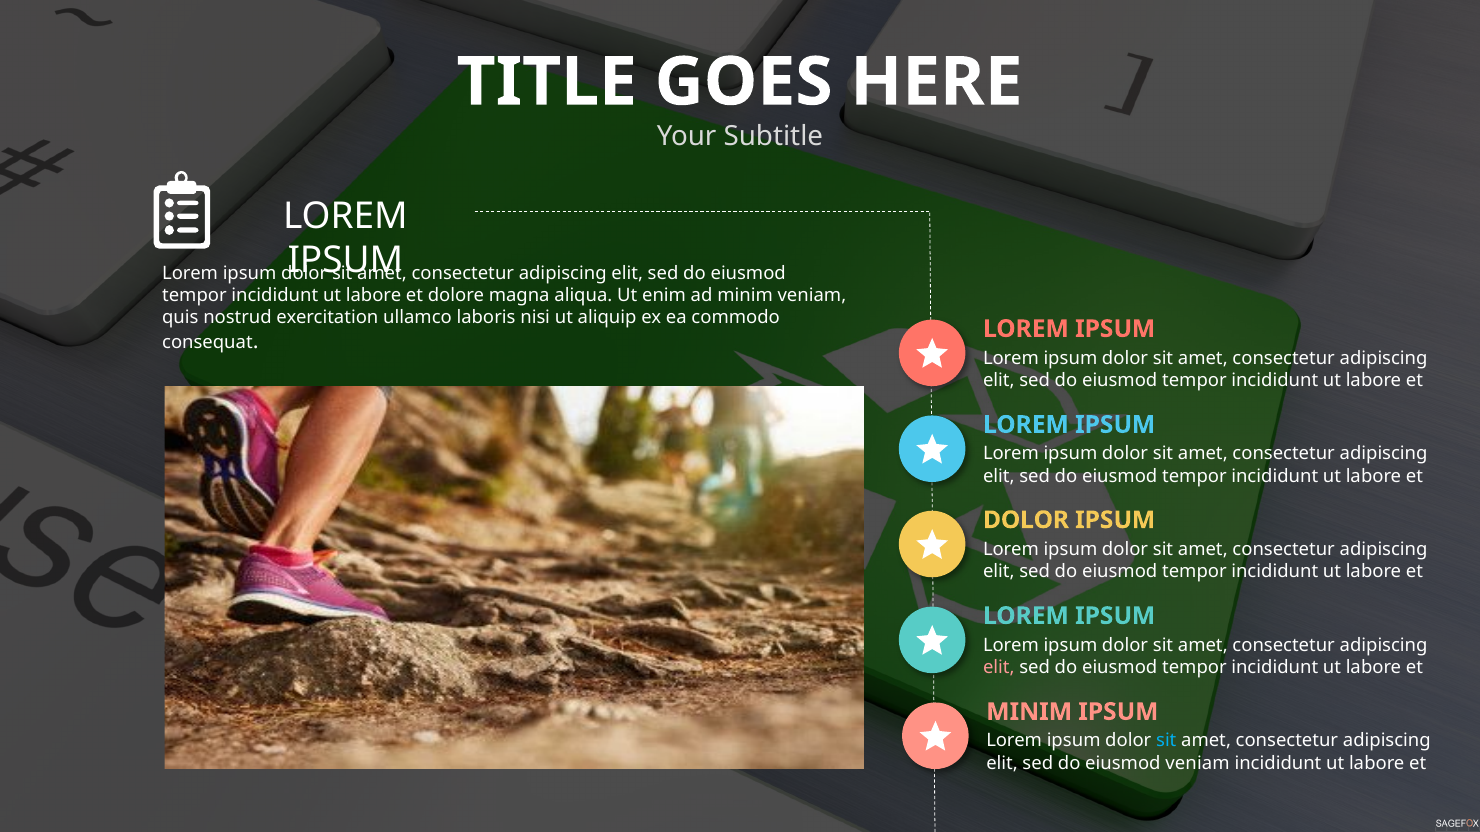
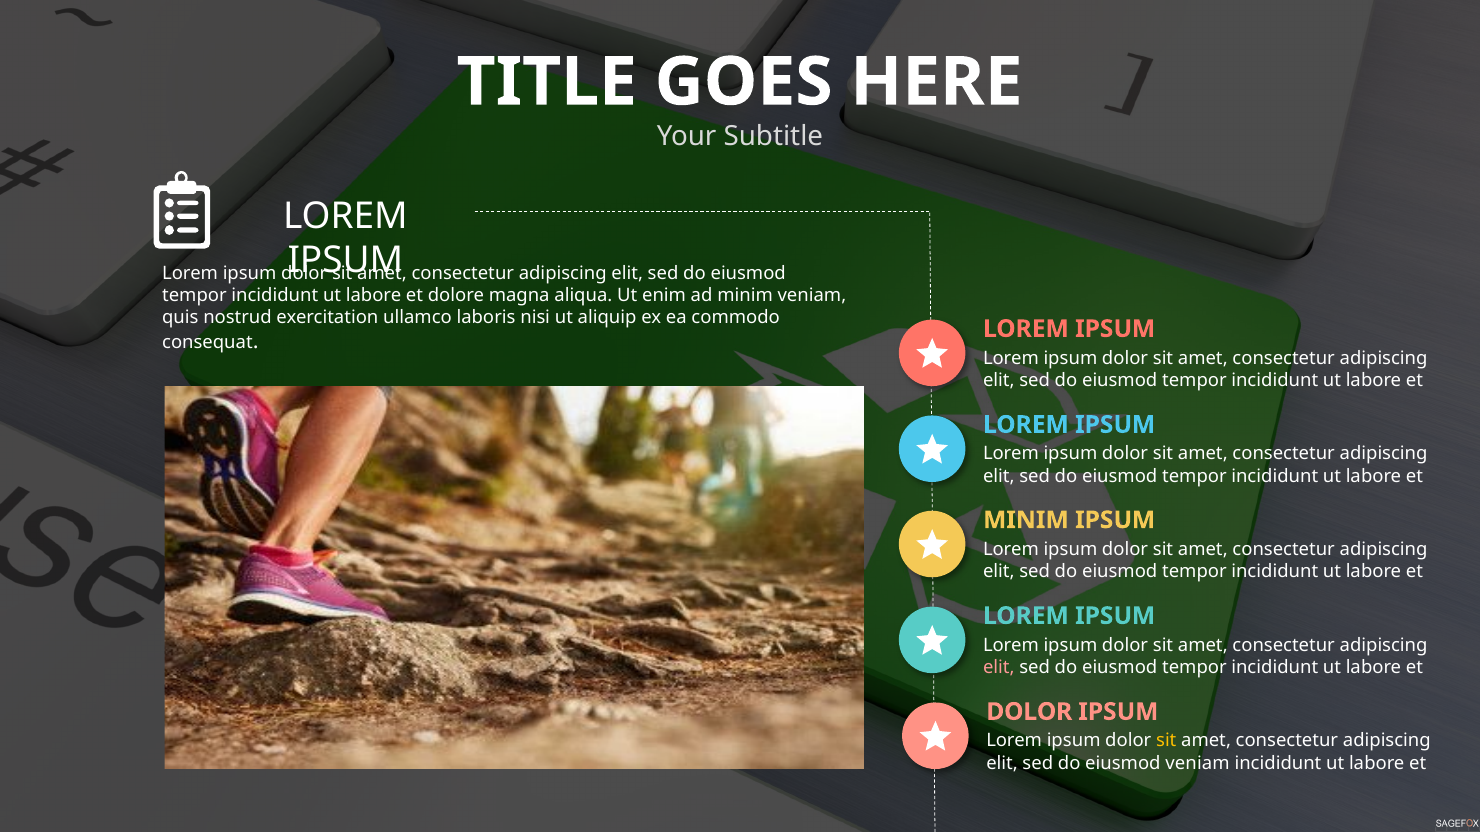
DOLOR at (1026, 520): DOLOR -> MINIM
MINIM at (1029, 712): MINIM -> DOLOR
sit at (1166, 741) colour: light blue -> yellow
